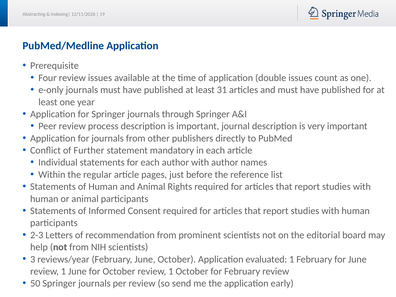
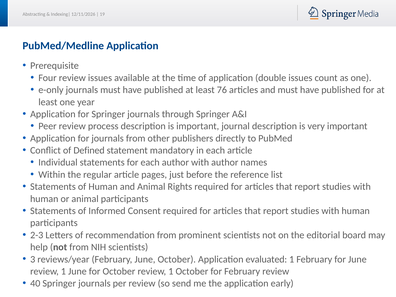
31: 31 -> 76
Further: Further -> Defined
50: 50 -> 40
